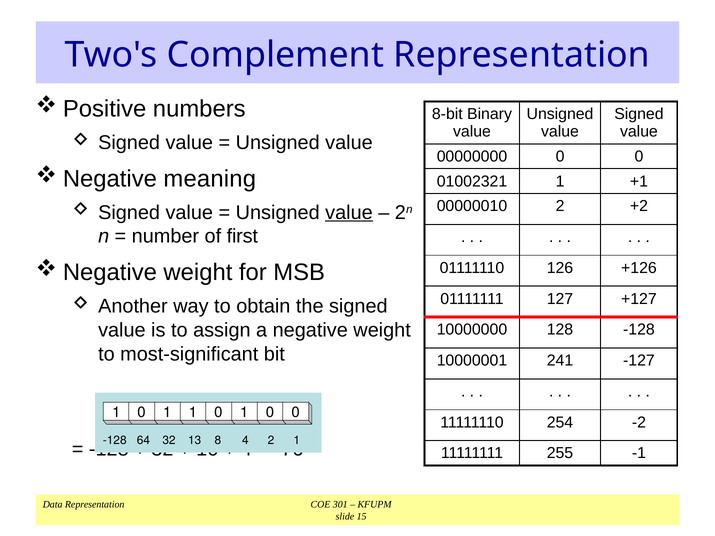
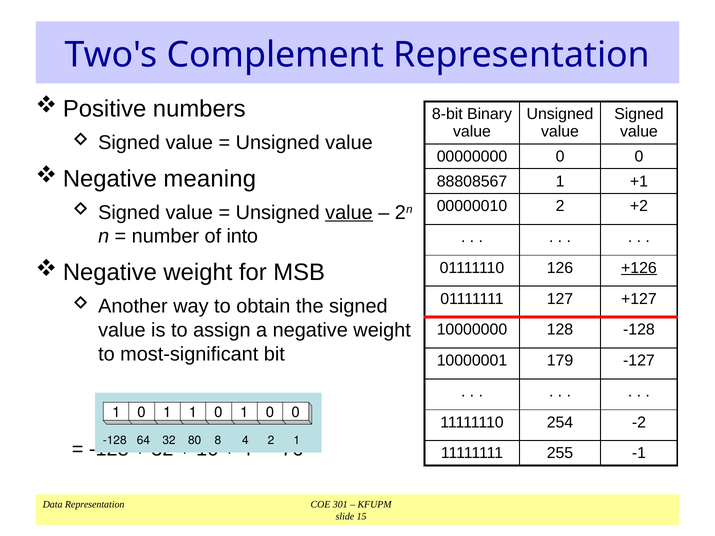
01002321: 01002321 -> 88808567
first: first -> into
+126 underline: none -> present
241: 241 -> 179
13: 13 -> 80
